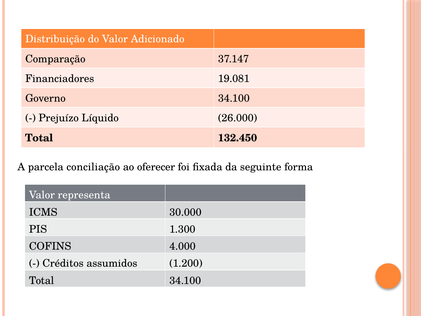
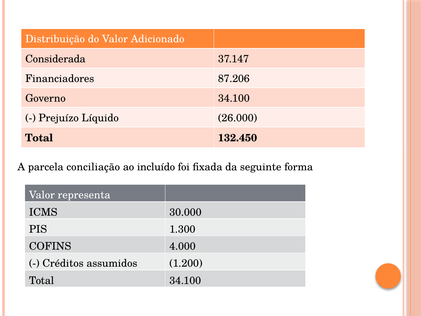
Comparação: Comparação -> Considerada
19.081: 19.081 -> 87.206
oferecer: oferecer -> incluído
